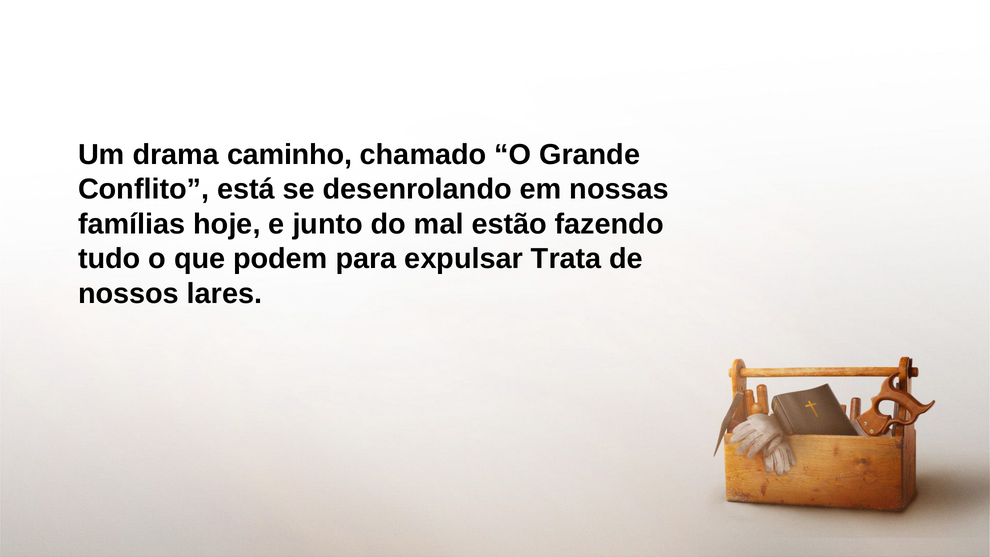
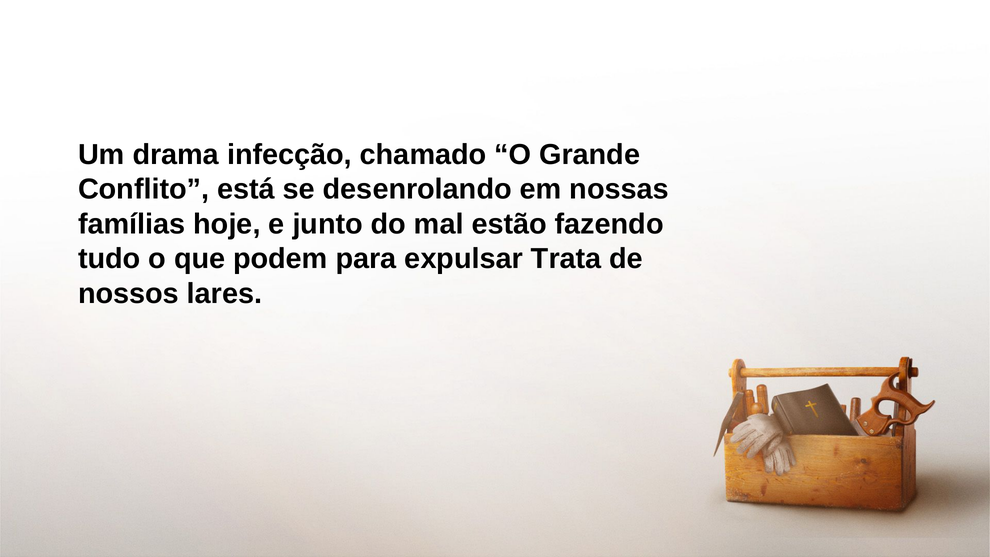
caminho: caminho -> infecção
